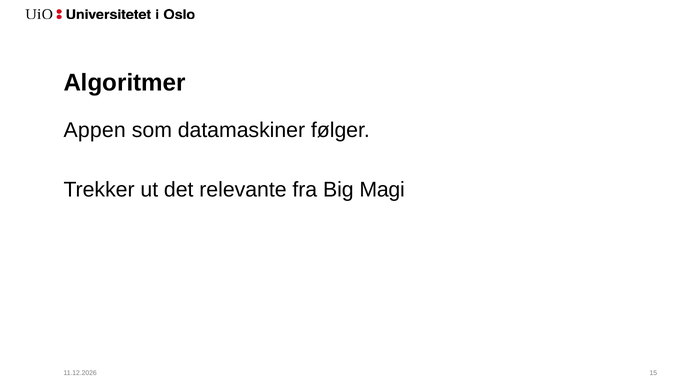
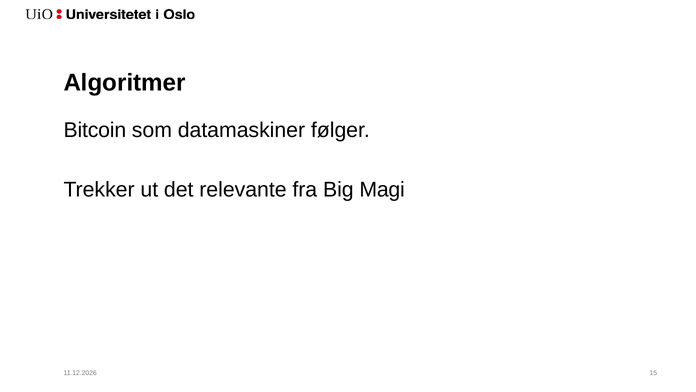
Appen: Appen -> Bitcoin
